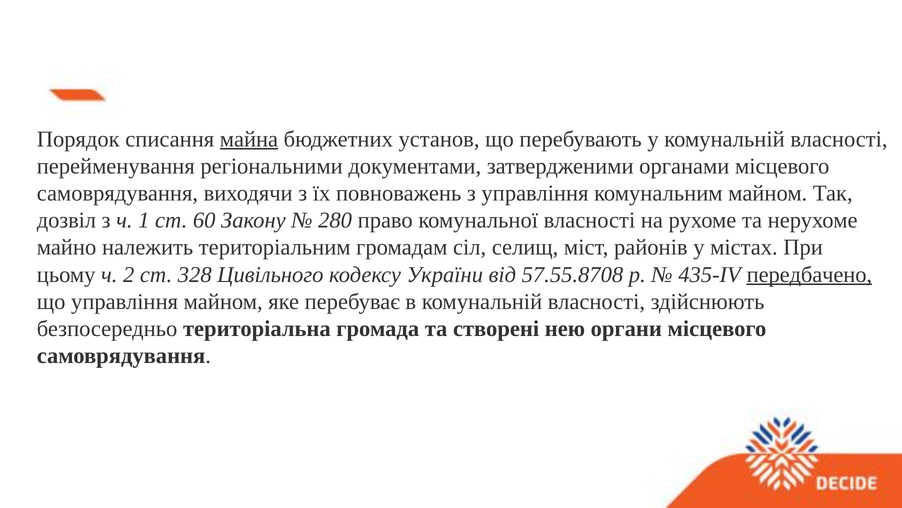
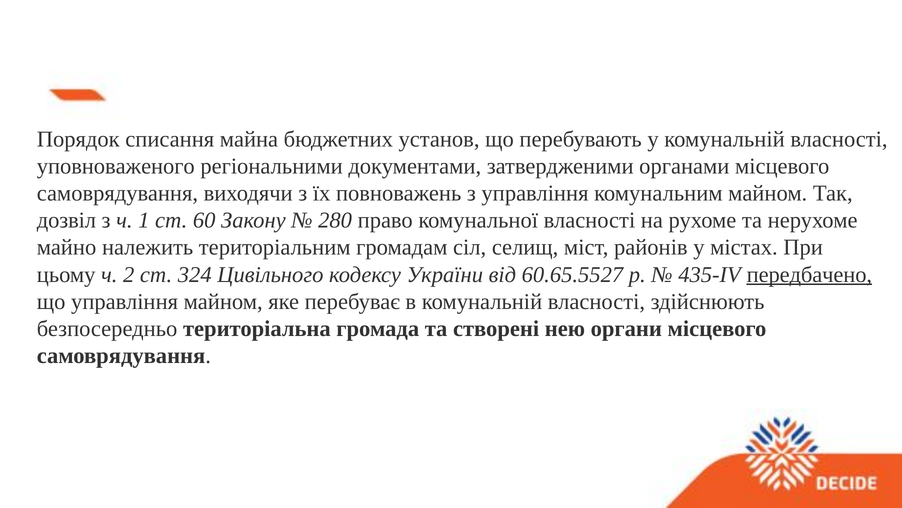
майна underline: present -> none
перейменування: перейменування -> уповноваженого
328: 328 -> 324
57.55.8708: 57.55.8708 -> 60.65.5527
